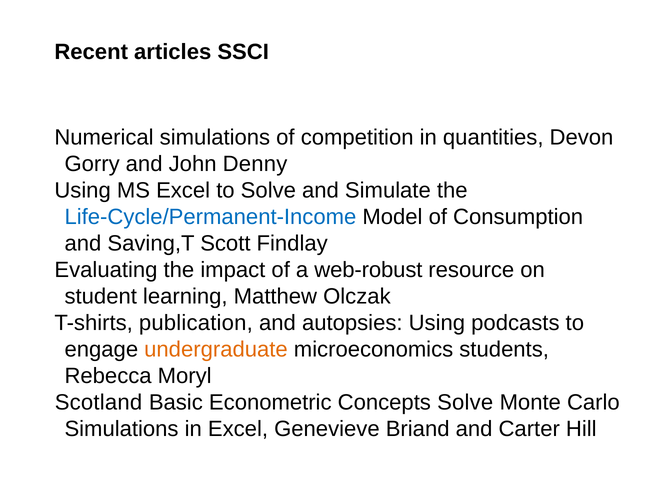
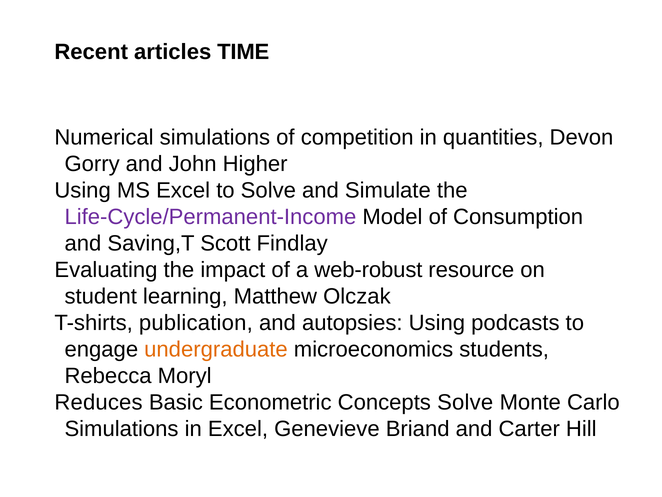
SSCI: SSCI -> TIME
Denny: Denny -> Higher
Life-Cycle/Permanent-Income colour: blue -> purple
Scotland: Scotland -> Reduces
